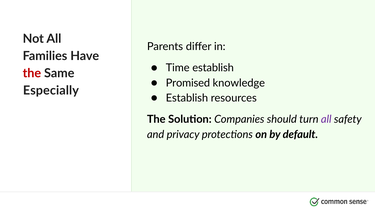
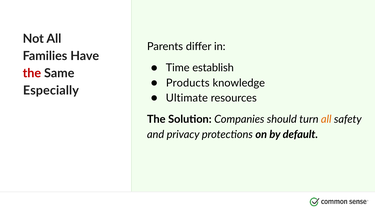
Promised: Promised -> Products
Establish at (187, 98): Establish -> Ultimate
all at (326, 119) colour: purple -> orange
